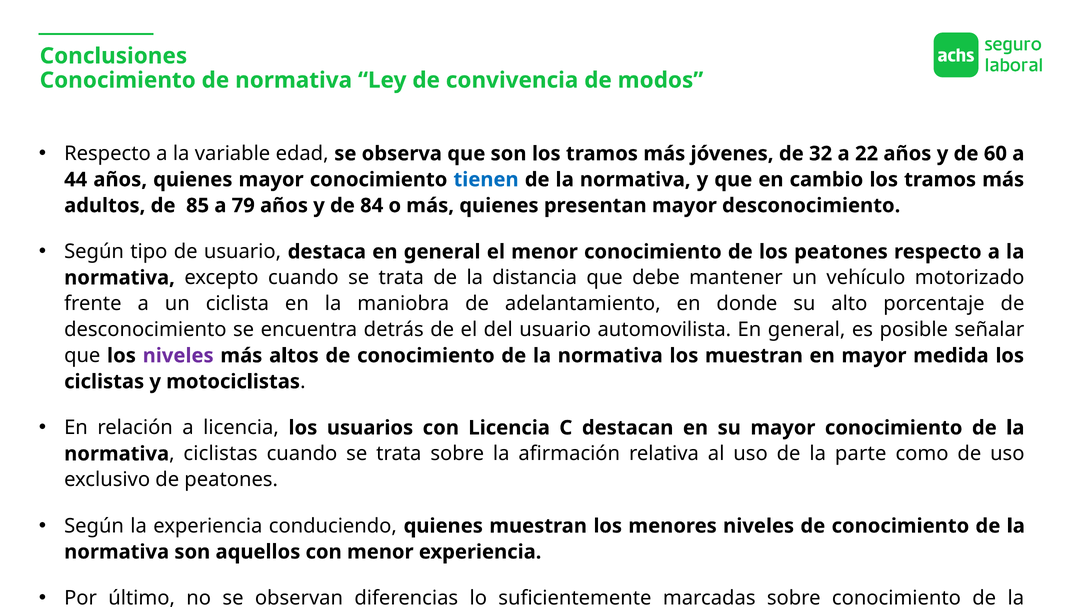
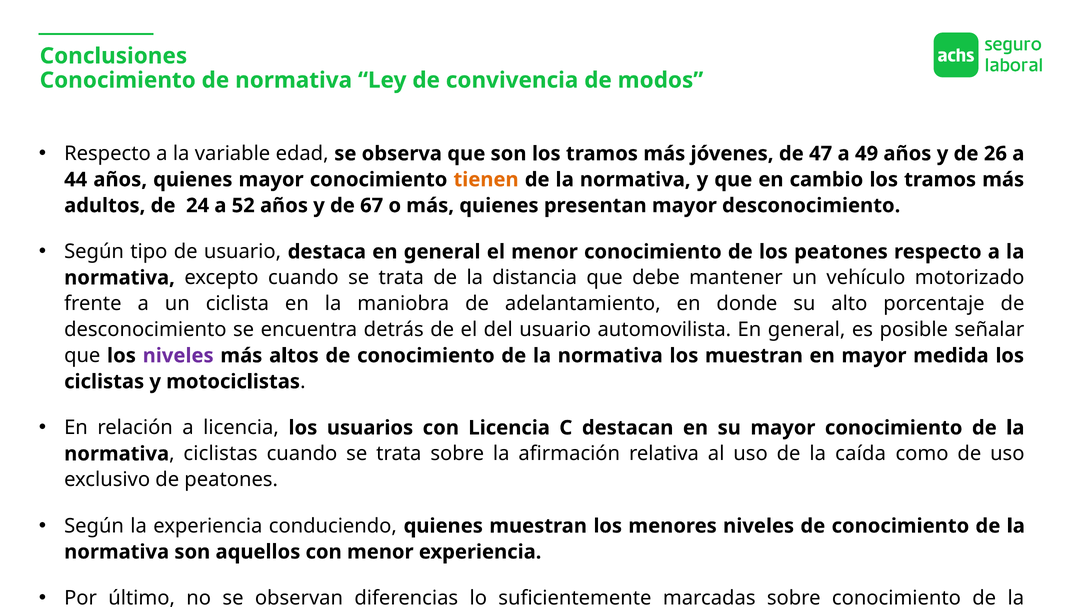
32: 32 -> 47
22: 22 -> 49
60: 60 -> 26
tienen colour: blue -> orange
85: 85 -> 24
79: 79 -> 52
84: 84 -> 67
parte: parte -> caída
